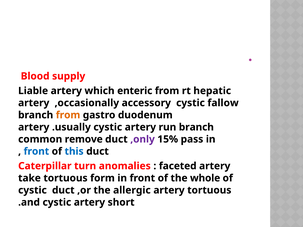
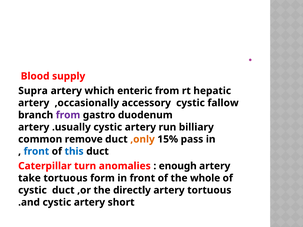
Liable: Liable -> Supra
from at (68, 115) colour: orange -> purple
run branch: branch -> billiary
,only colour: purple -> orange
faceted: faceted -> enough
allergic: allergic -> directly
